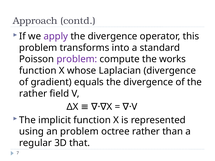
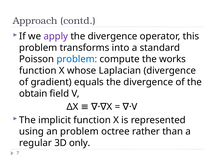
problem at (77, 59) colour: purple -> blue
rather at (33, 94): rather -> obtain
that: that -> only
